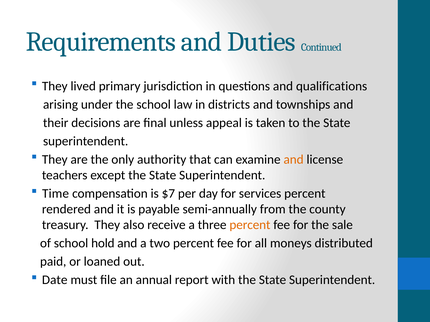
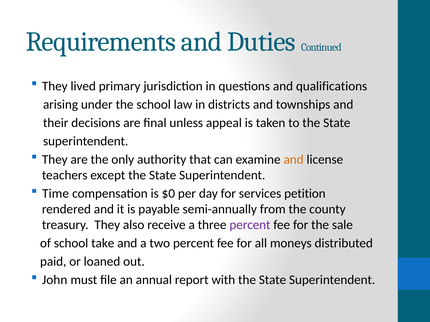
$7: $7 -> $0
services percent: percent -> petition
percent at (250, 225) colour: orange -> purple
hold: hold -> take
Date: Date -> John
